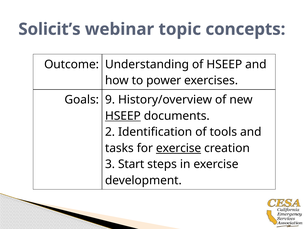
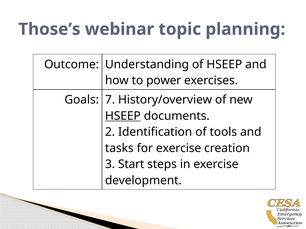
Solicit’s: Solicit’s -> Those’s
concepts: concepts -> planning
9: 9 -> 7
exercise at (179, 148) underline: present -> none
